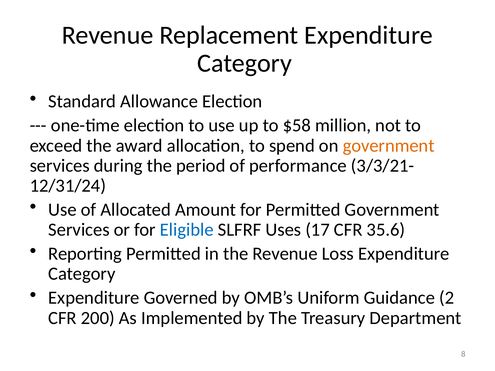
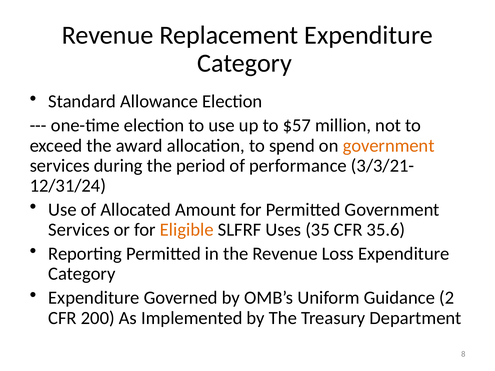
$58: $58 -> $57
Eligible colour: blue -> orange
17: 17 -> 35
